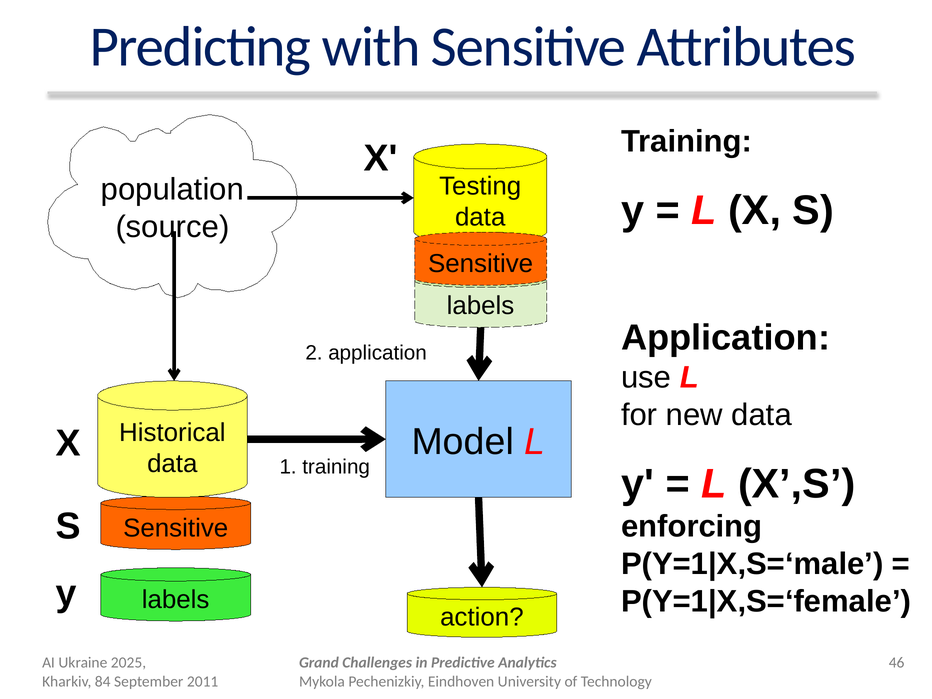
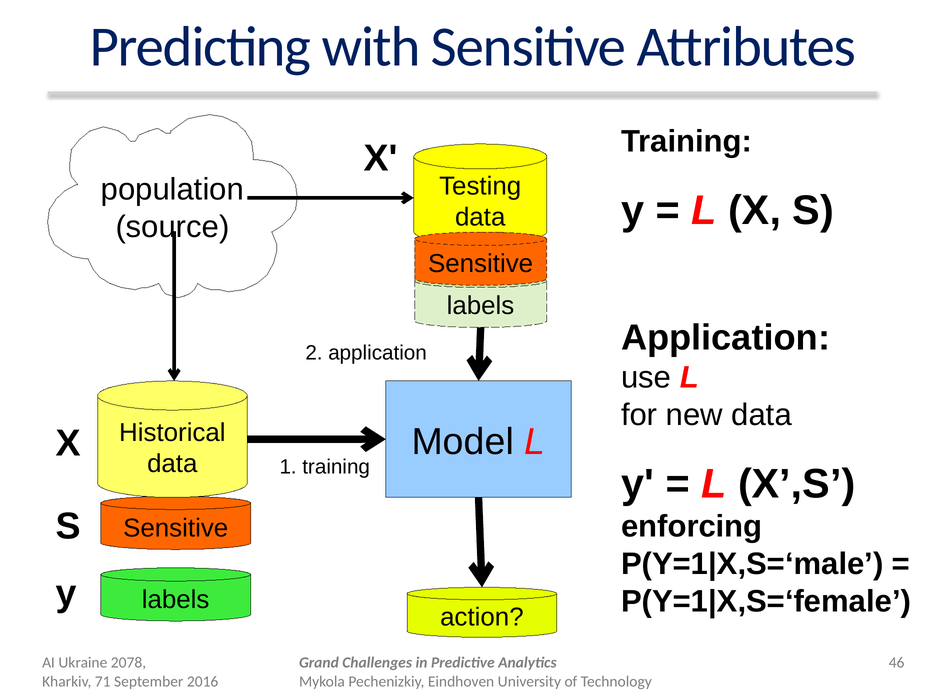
2025: 2025 -> 2078
84: 84 -> 71
2011: 2011 -> 2016
